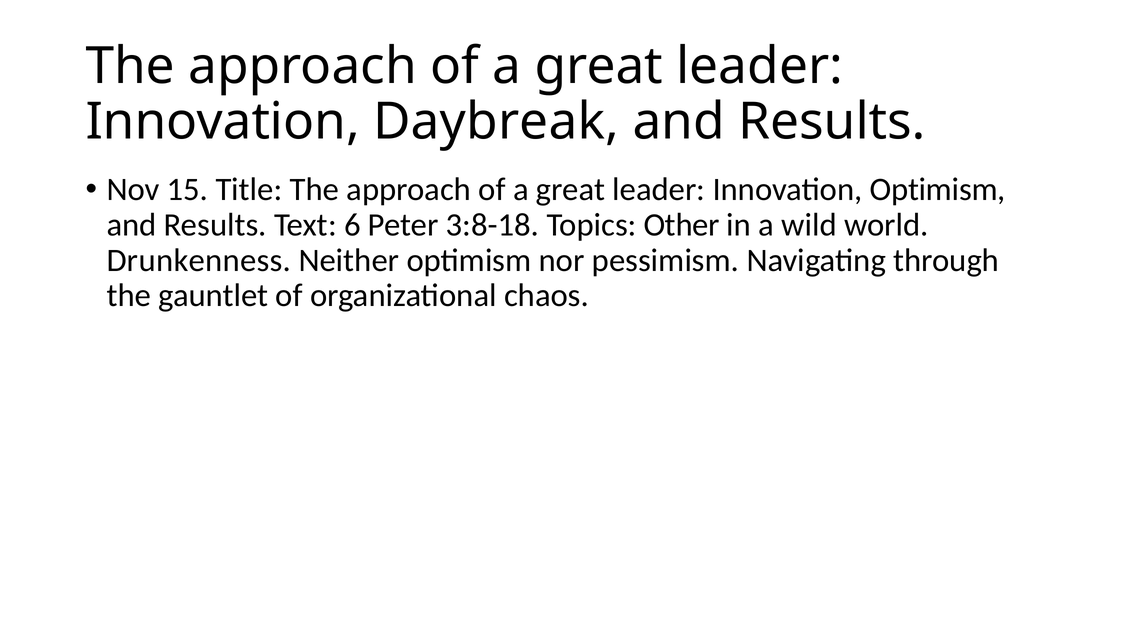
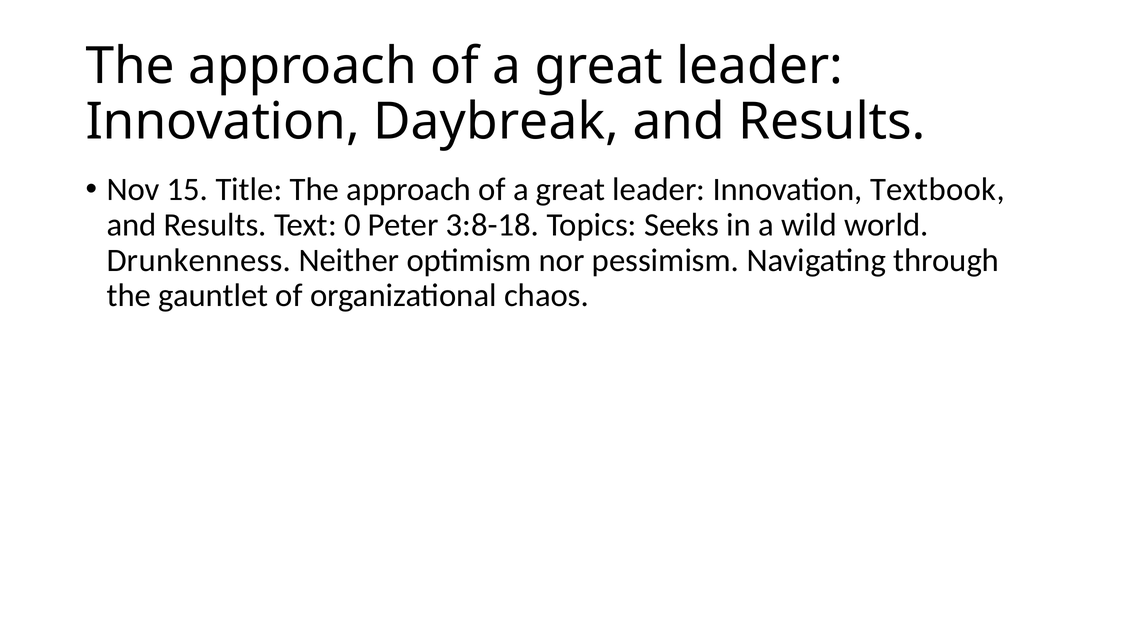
Innovation Optimism: Optimism -> Textbook
6: 6 -> 0
Other: Other -> Seeks
